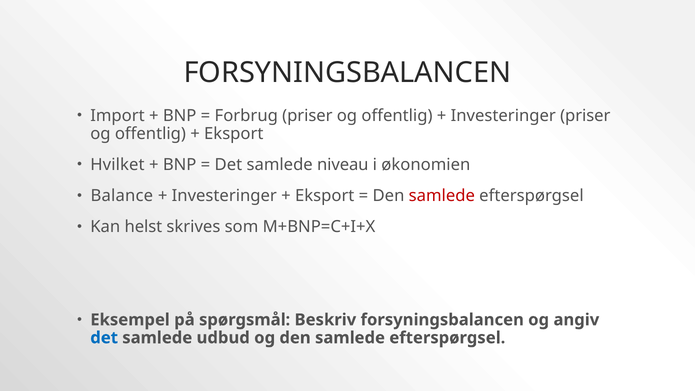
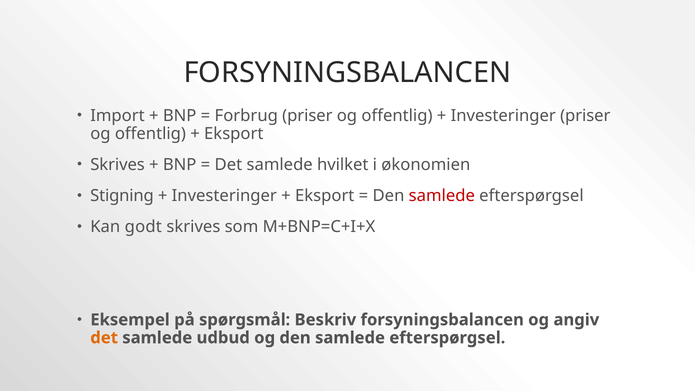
Hvilket at (117, 165): Hvilket -> Skrives
niveau: niveau -> hvilket
Balance: Balance -> Stigning
helst: helst -> godt
det at (104, 338) colour: blue -> orange
